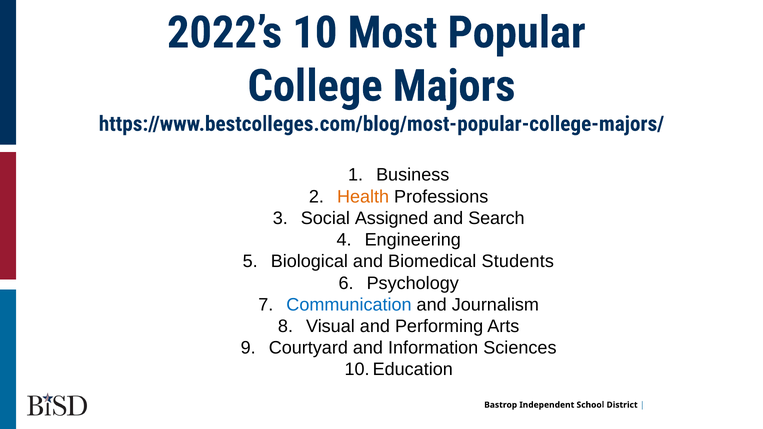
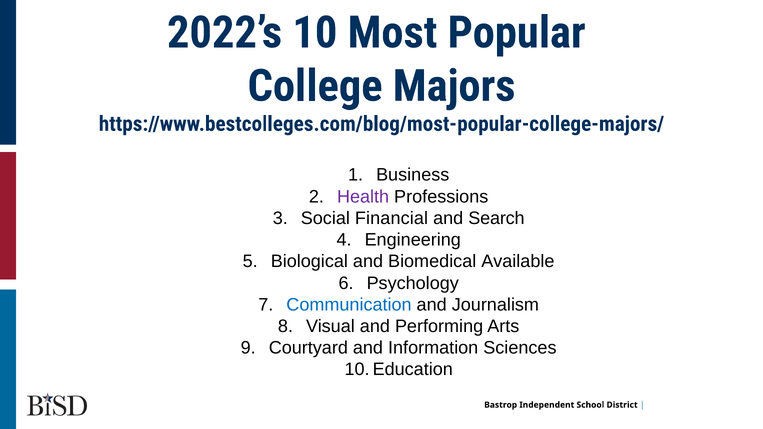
Health colour: orange -> purple
Assigned: Assigned -> Financial
Students: Students -> Available
